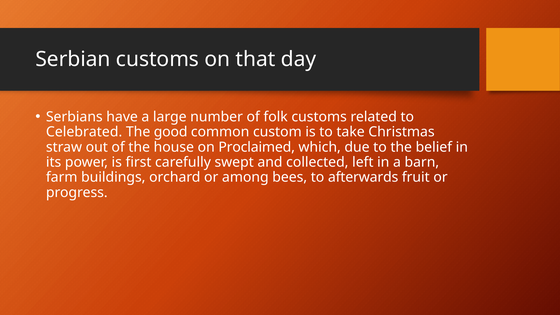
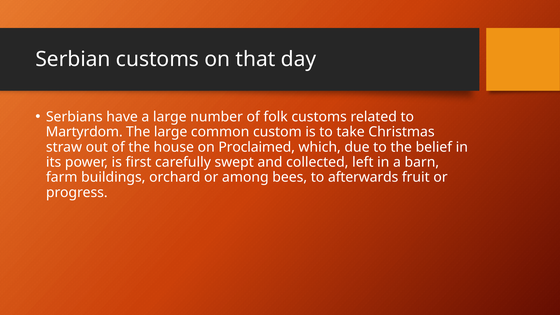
Celebrated: Celebrated -> Martyrdom
The good: good -> large
